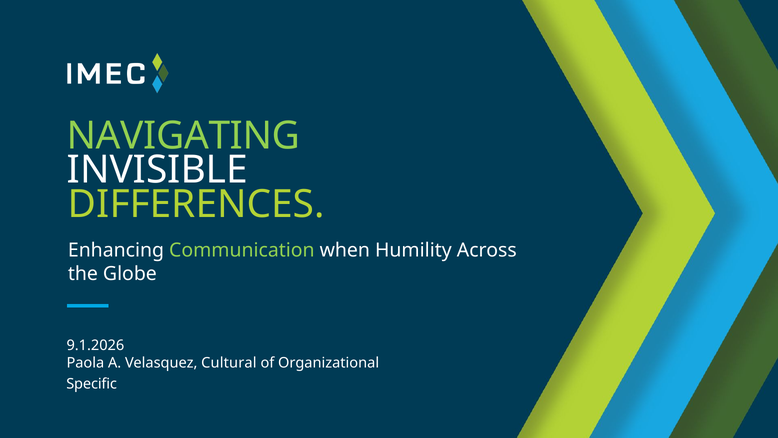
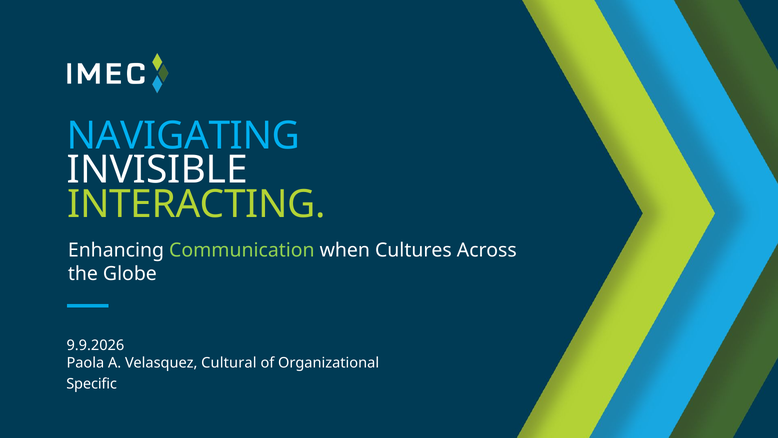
NAVIGATING colour: light green -> light blue
DIFFERENCES: DIFFERENCES -> INTERACTING
Humility: Humility -> Cultures
9.1.2026: 9.1.2026 -> 9.9.2026
